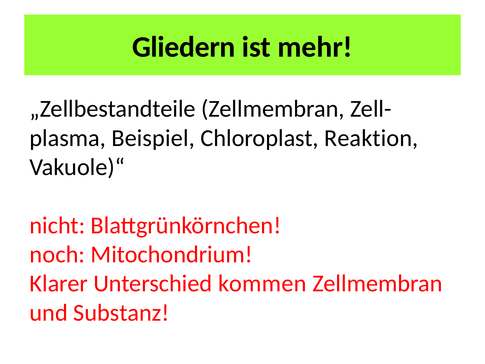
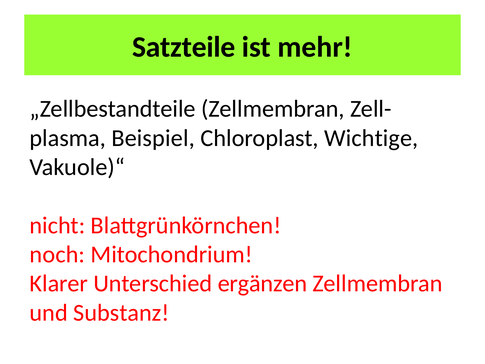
Gliedern: Gliedern -> Satzteile
Reaktion: Reaktion -> Wichtige
kommen: kommen -> ergänzen
